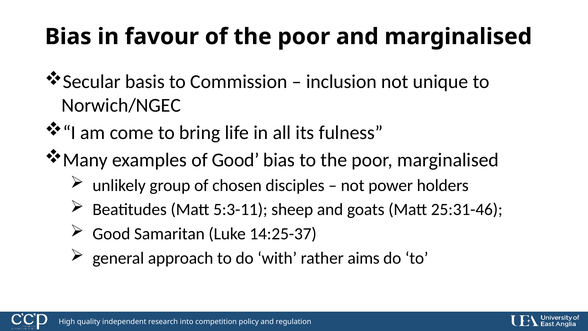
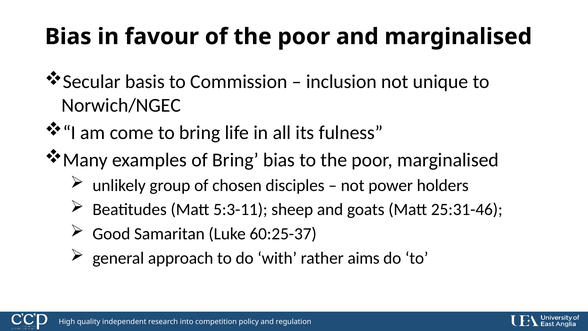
of Good: Good -> Bring
14:25-37: 14:25-37 -> 60:25-37
